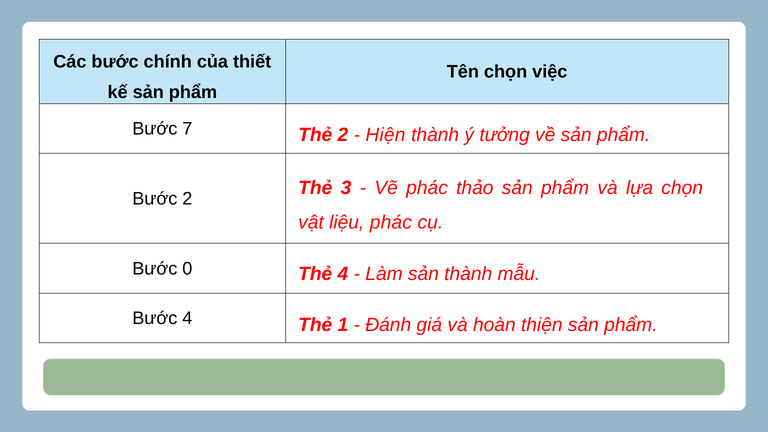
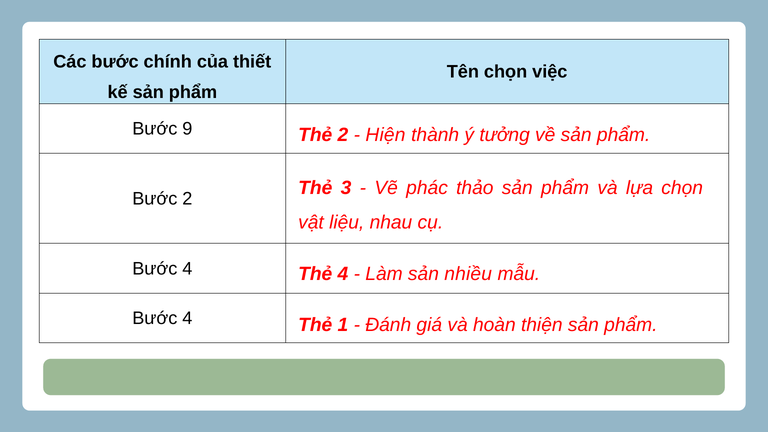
7: 7 -> 9
liệu phác: phác -> nhau
0 at (187, 269): 0 -> 4
sản thành: thành -> nhiều
